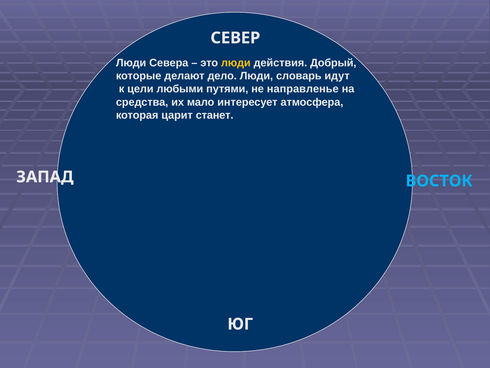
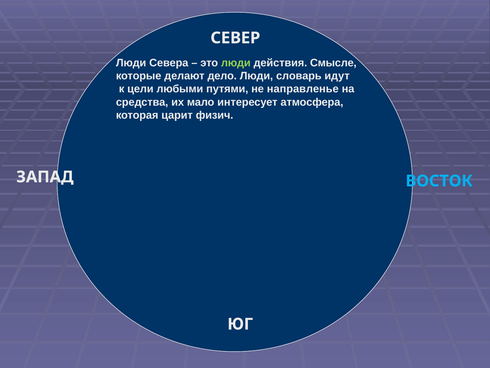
люди at (236, 63) colour: yellow -> light green
Добрый: Добрый -> Смысле
станет: станет -> физич
